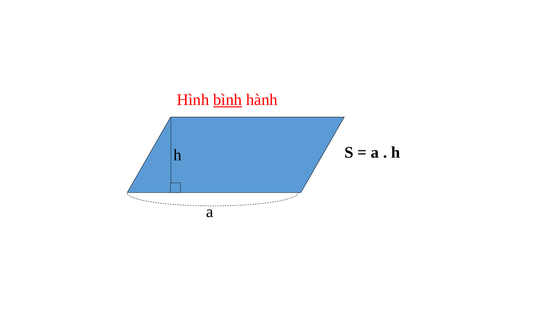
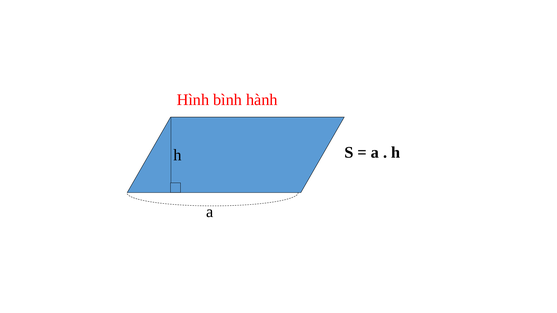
bình underline: present -> none
